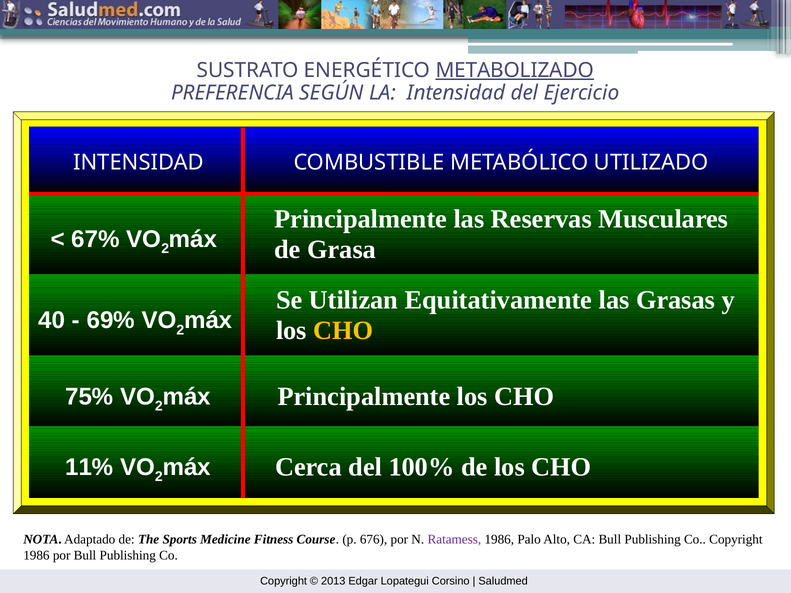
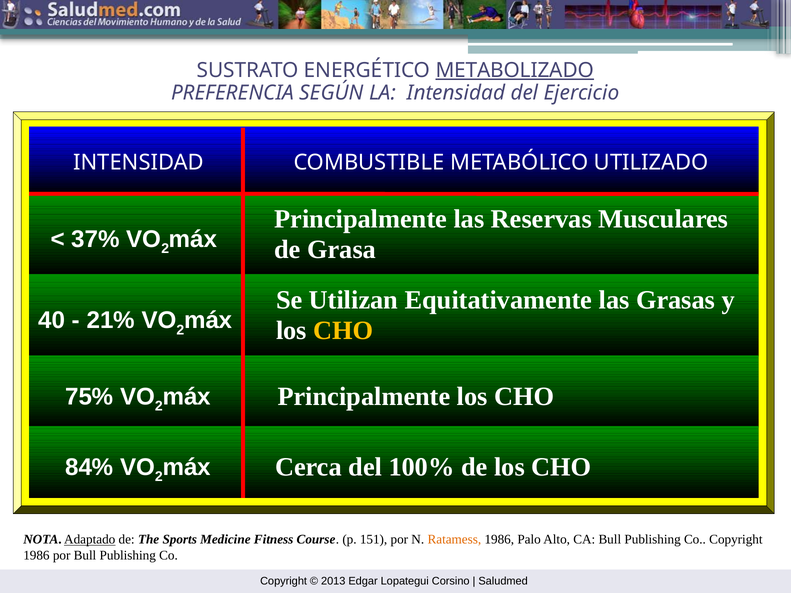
67%: 67% -> 37%
69%: 69% -> 21%
11%: 11% -> 84%
Adaptado underline: none -> present
676: 676 -> 151
Ratamess colour: purple -> orange
